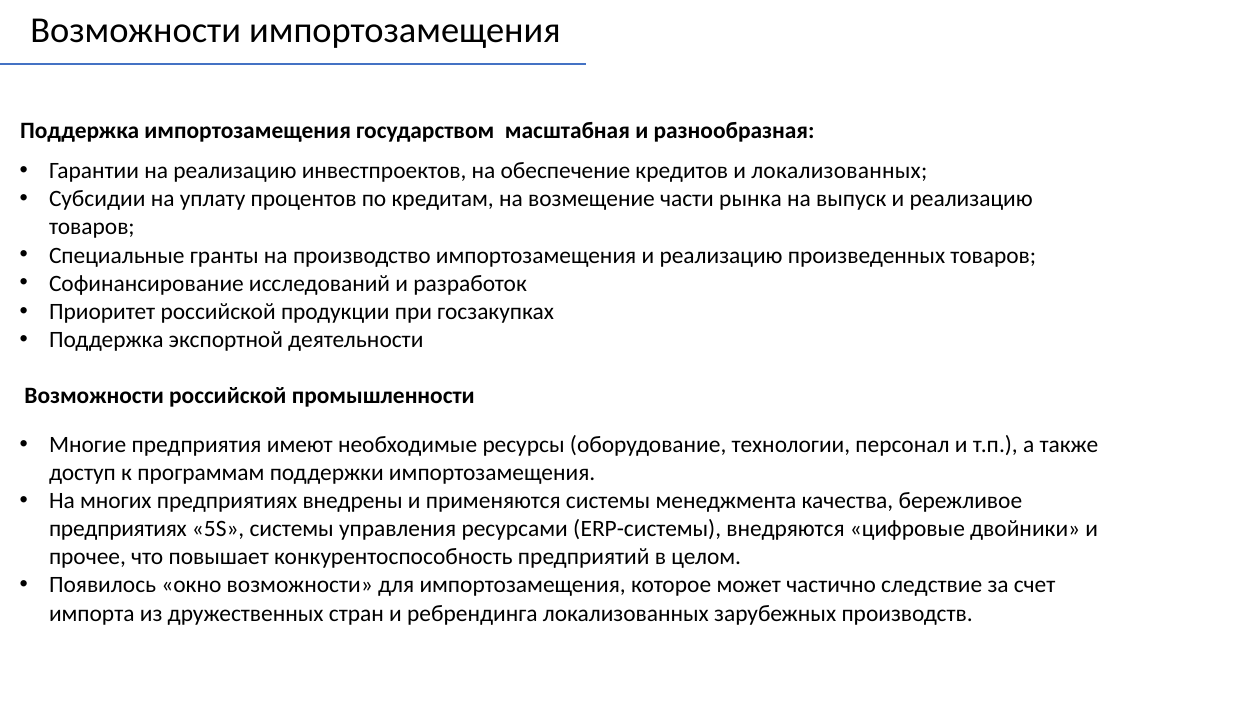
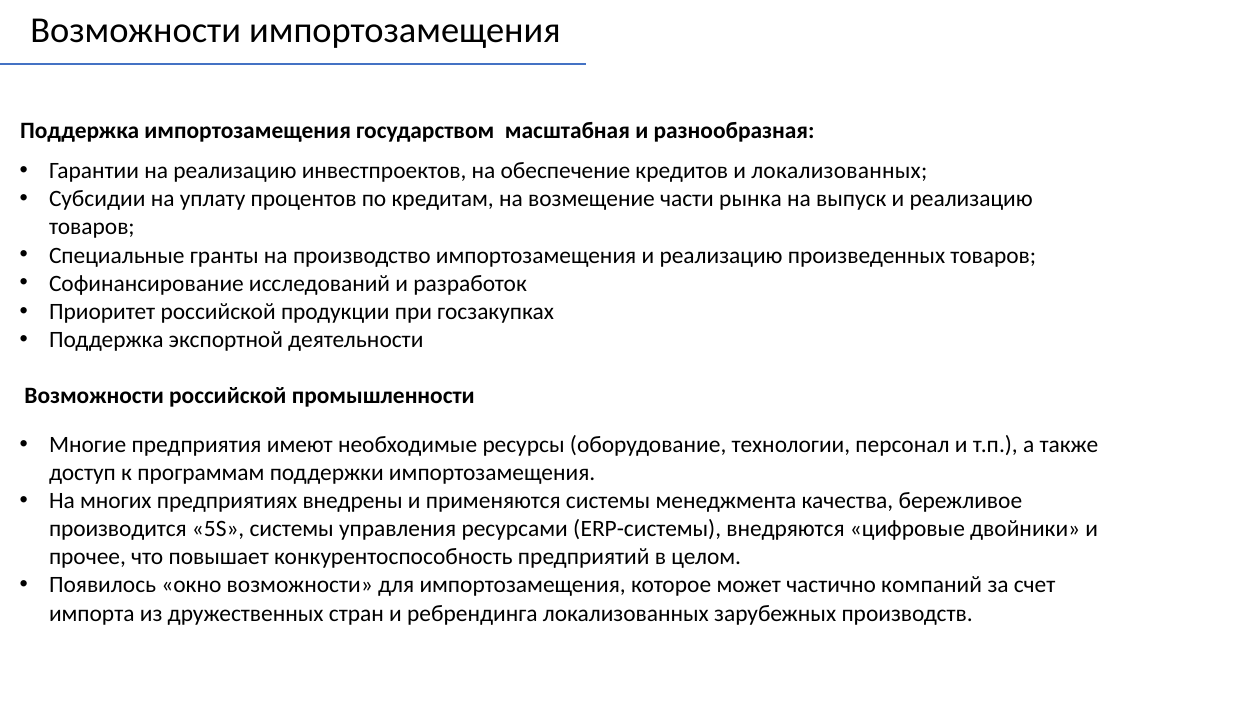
предприятиях at (118, 529): предприятиях -> производится
следствие: следствие -> компаний
